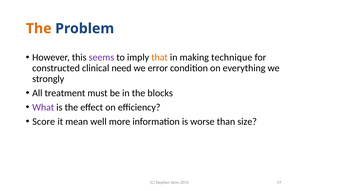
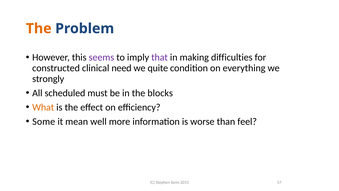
that colour: orange -> purple
technique: technique -> difficulties
error: error -> quite
treatment: treatment -> scheduled
What colour: purple -> orange
Score: Score -> Some
size: size -> feel
